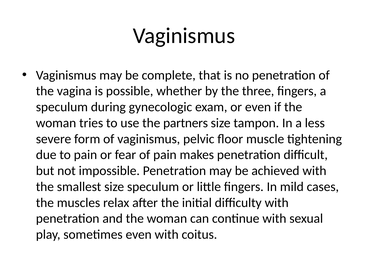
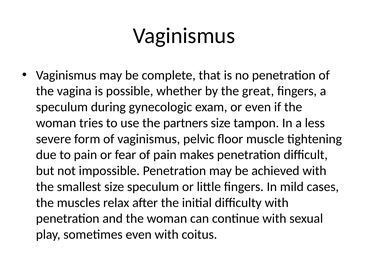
three: three -> great
